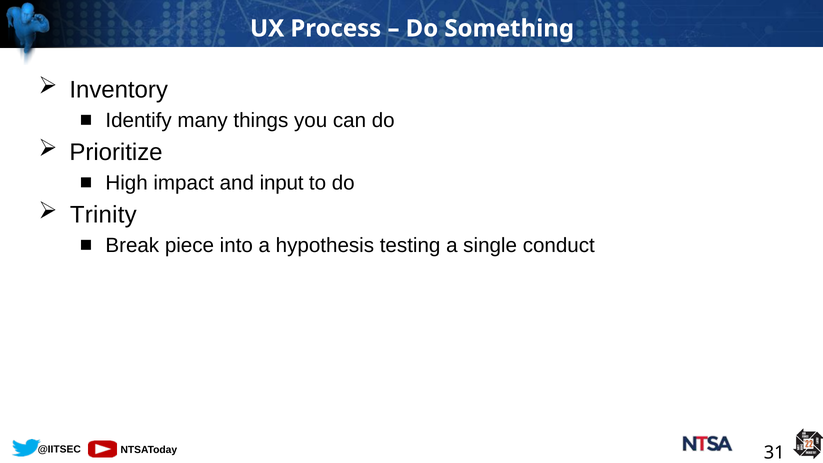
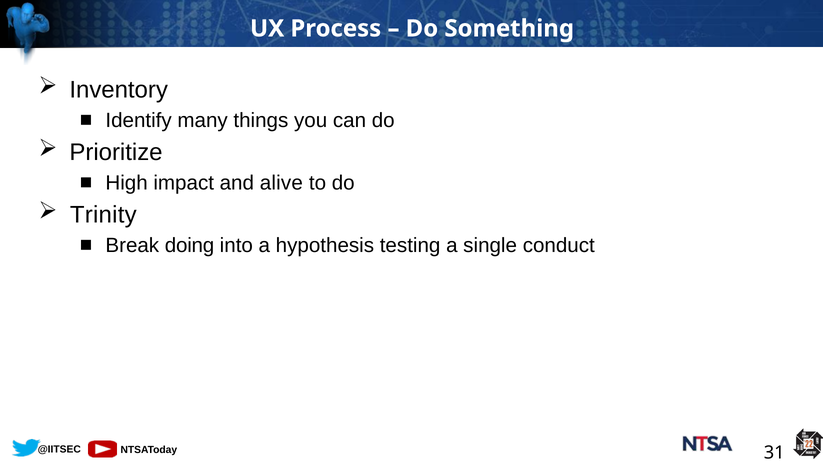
input: input -> alive
piece: piece -> doing
